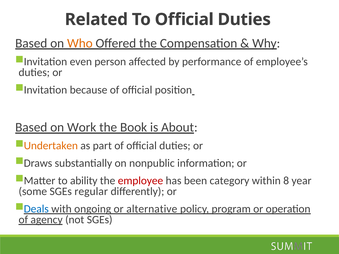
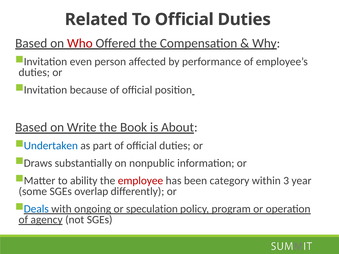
Who colour: orange -> red
Work: Work -> Write
Undertaken colour: orange -> blue
8: 8 -> 3
regular: regular -> overlap
alternative: alternative -> speculation
